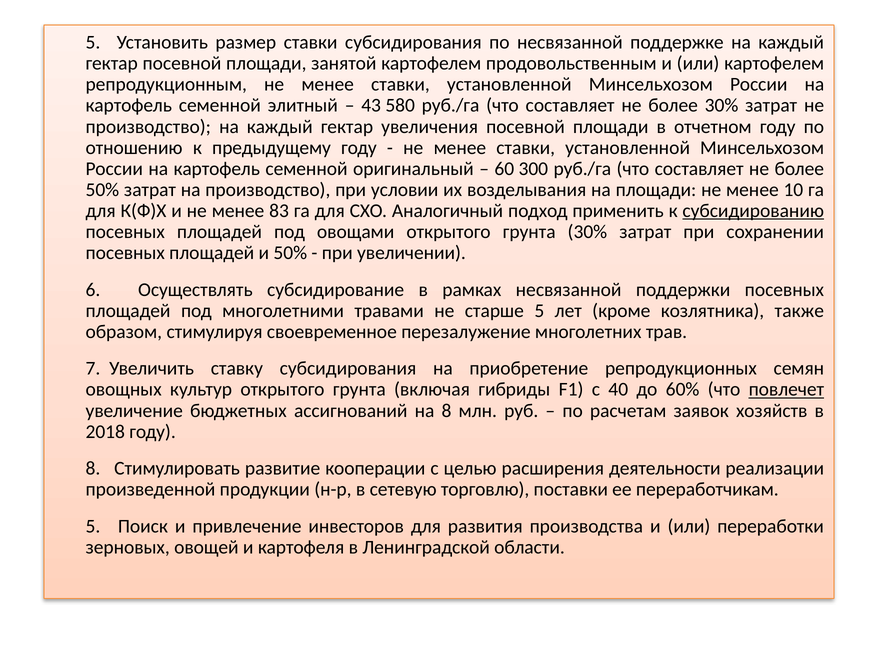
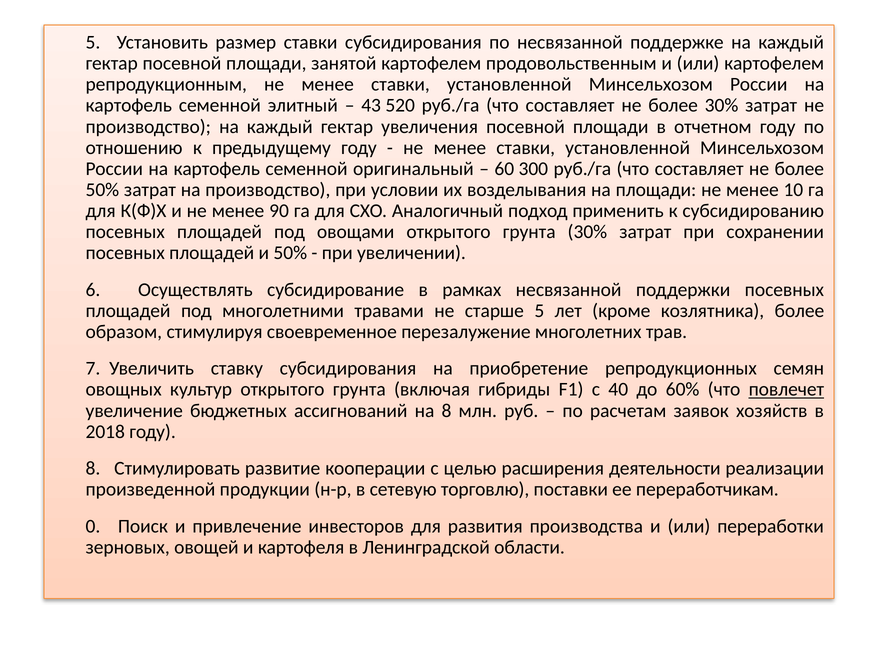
580: 580 -> 520
83: 83 -> 90
субсидированию underline: present -> none
козлятника также: также -> более
5 at (93, 527): 5 -> 0
